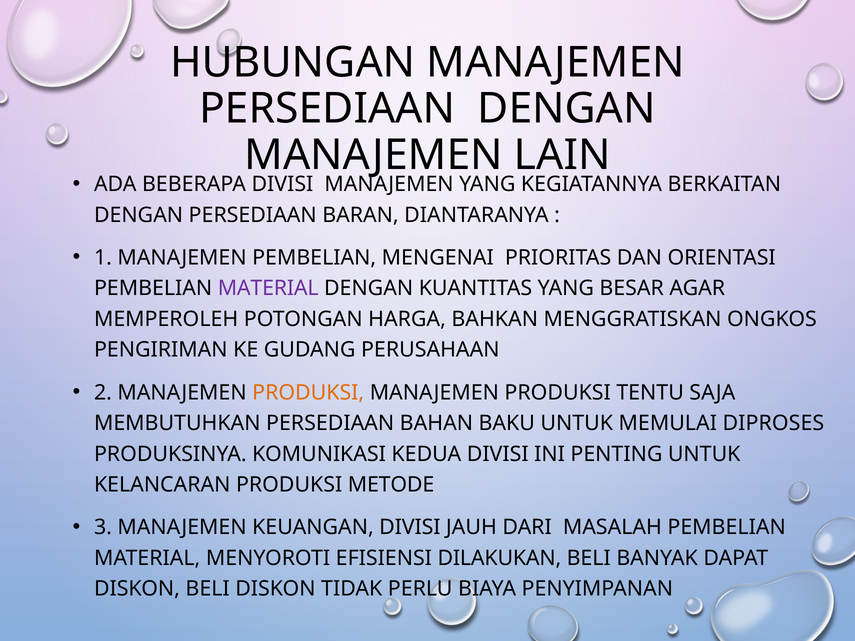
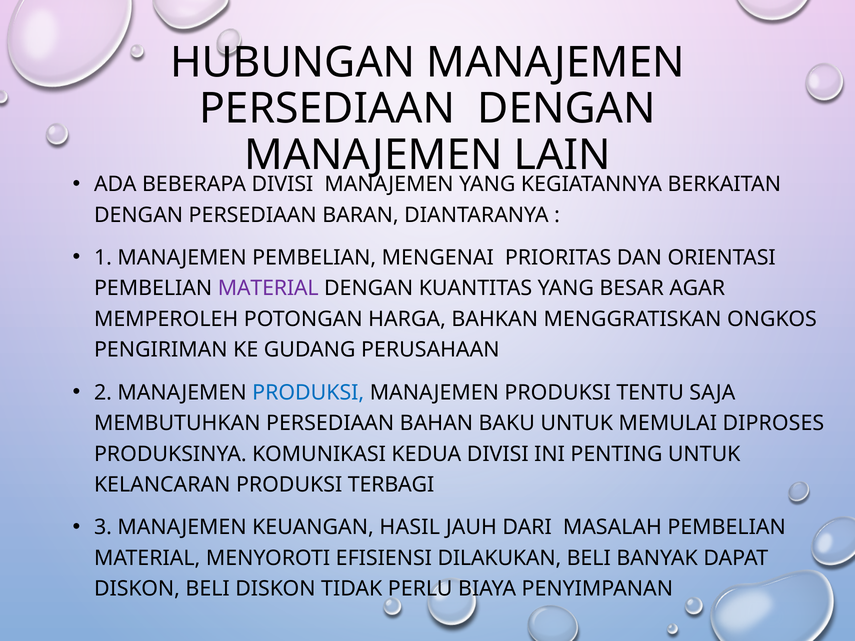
PRODUKSI at (308, 393) colour: orange -> blue
METODE: METODE -> TERBAGI
KEUANGAN DIVISI: DIVISI -> HASIL
